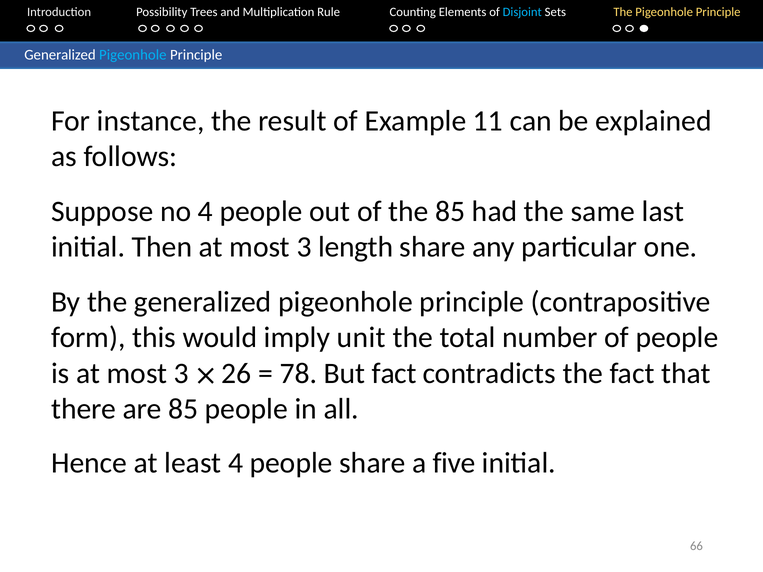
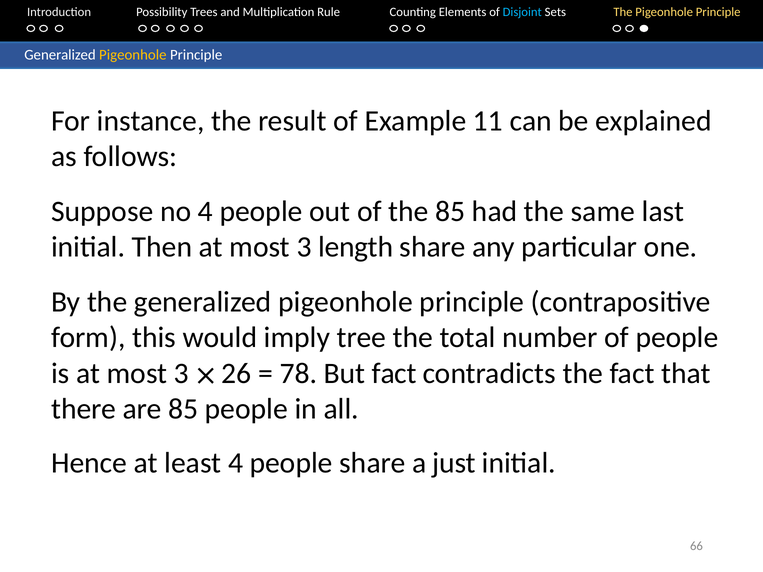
Pigeonhole at (133, 55) colour: light blue -> yellow
unit: unit -> tree
five: five -> just
